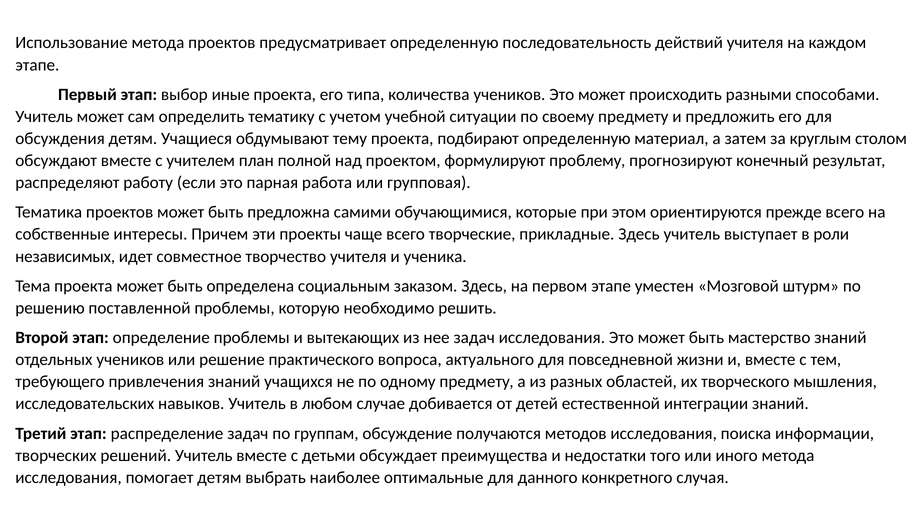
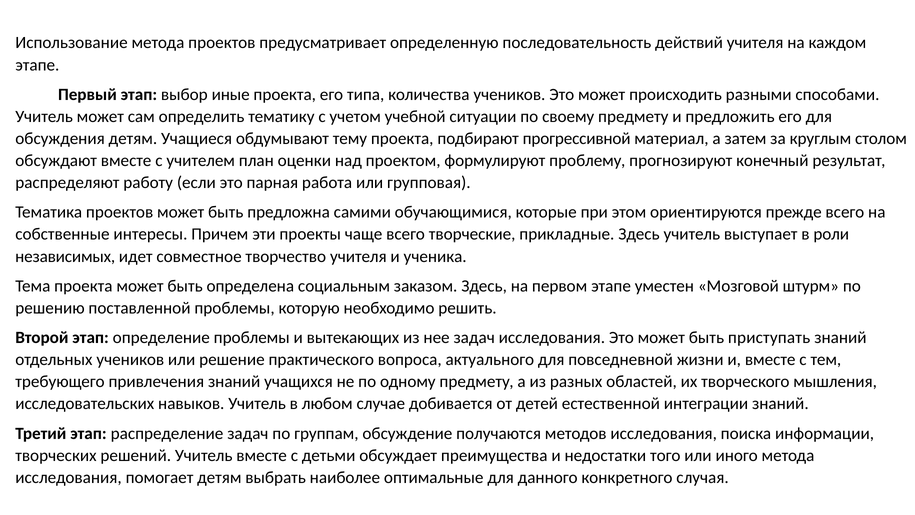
подбирают определенную: определенную -> прогрессивной
полной: полной -> оценки
мастерство: мастерство -> приступать
